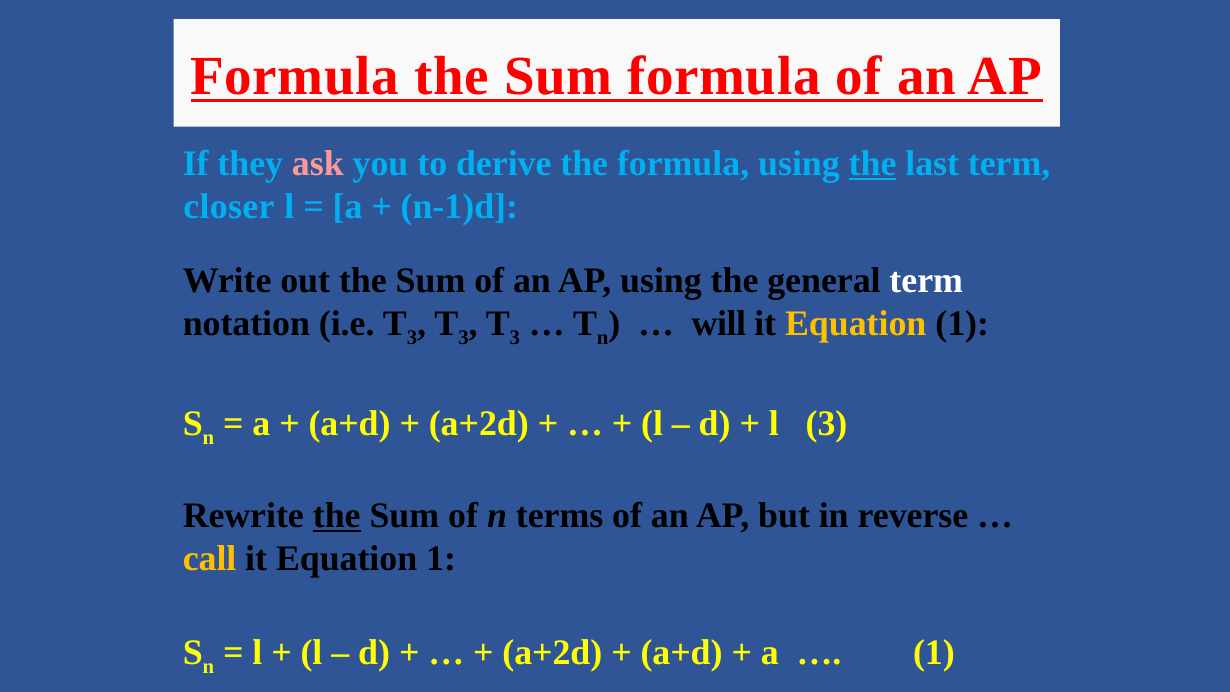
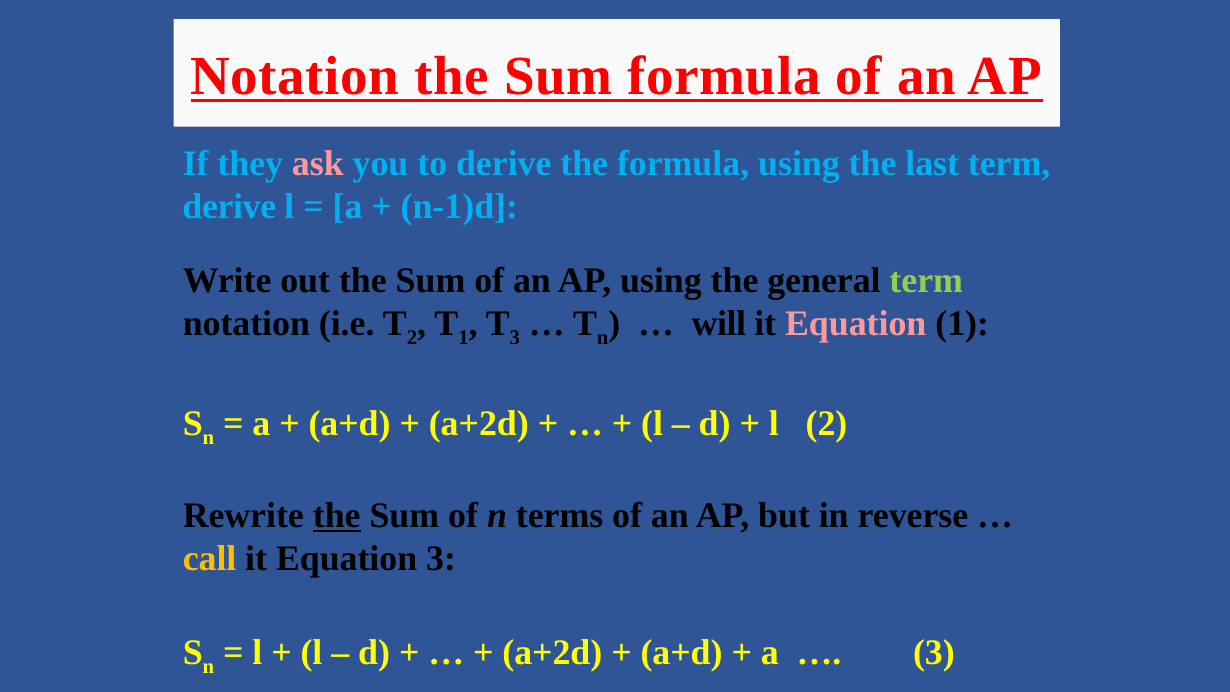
Formula at (295, 77): Formula -> Notation
the at (873, 164) underline: present -> none
closer at (229, 207): closer -> derive
term at (926, 281) colour: white -> light green
3 at (412, 338): 3 -> 2
3 at (463, 338): 3 -> 1
Equation at (856, 324) colour: yellow -> pink
l 3: 3 -> 2
1 at (441, 559): 1 -> 3
1 at (934, 653): 1 -> 3
